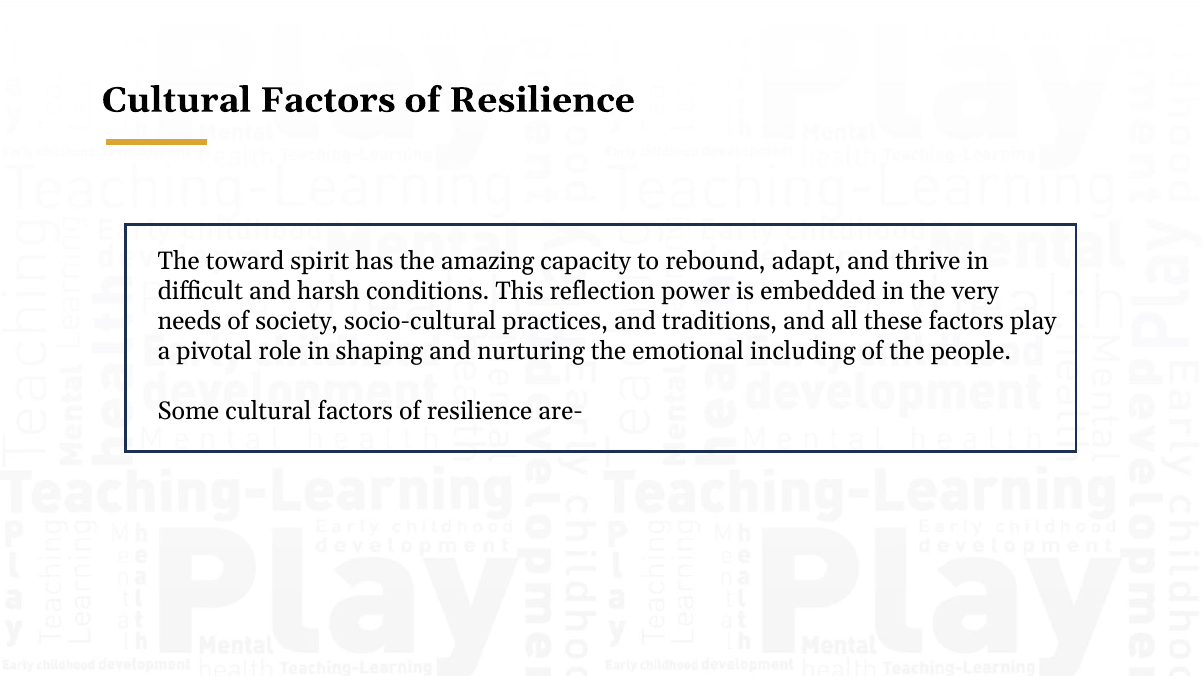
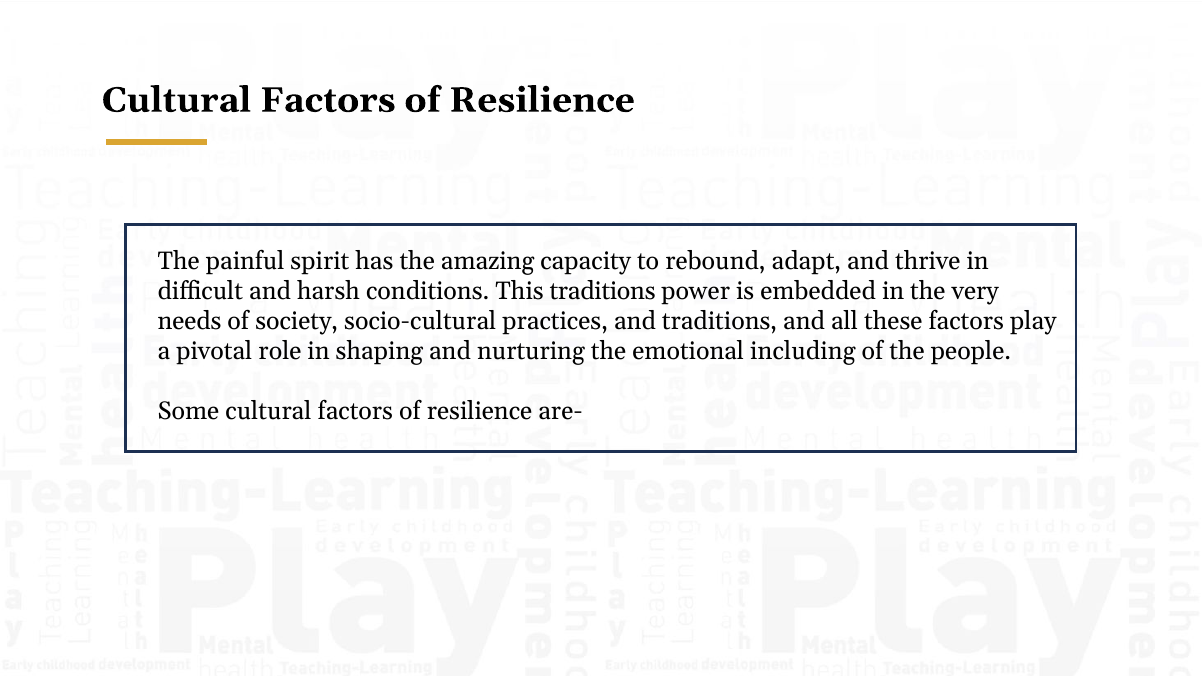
toward: toward -> painful
This reflection: reflection -> traditions
